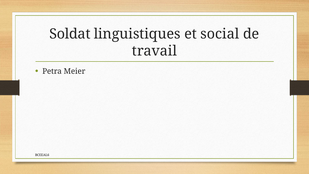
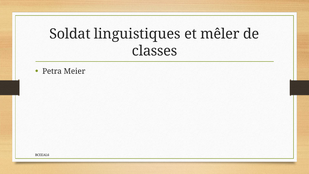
social: social -> mêler
travail: travail -> classes
